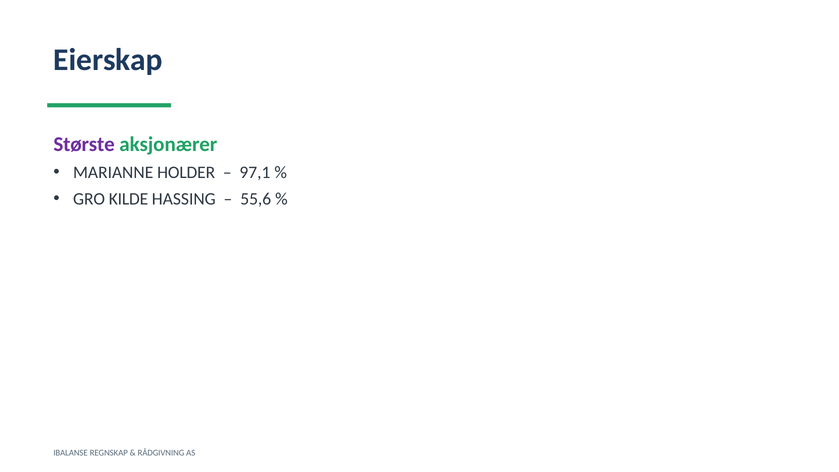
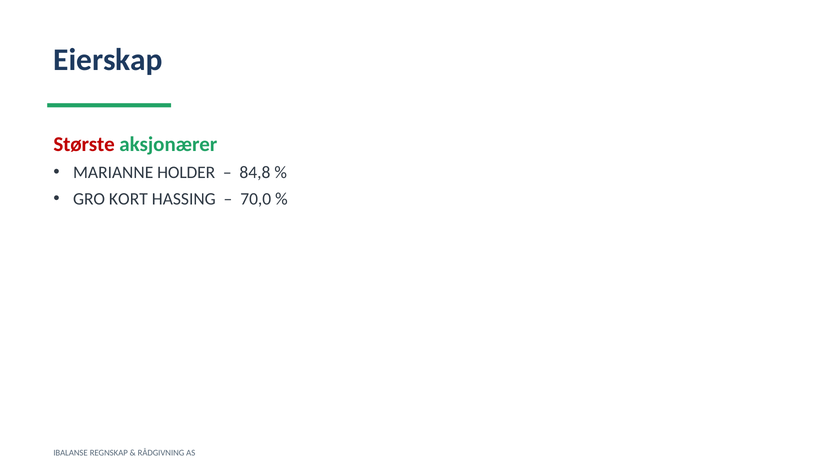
Største colour: purple -> red
97,1: 97,1 -> 84,8
KILDE: KILDE -> KORT
55,6: 55,6 -> 70,0
